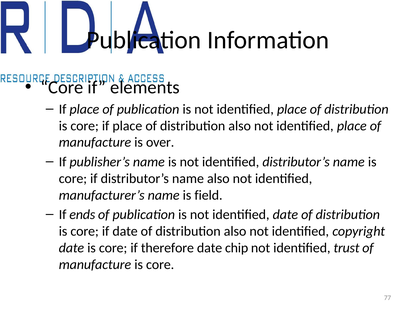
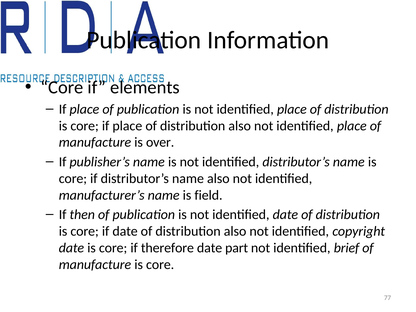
ends: ends -> then
chip: chip -> part
trust: trust -> brief
